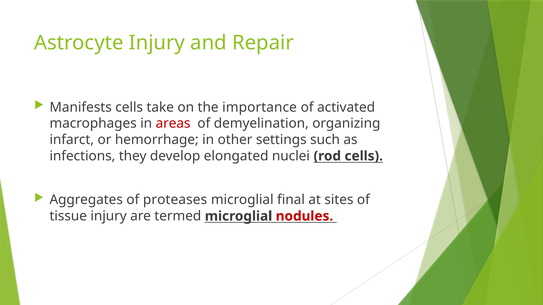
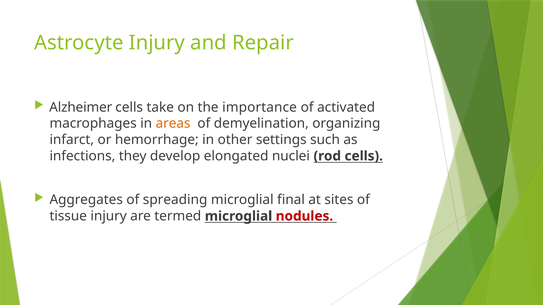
Manifests: Manifests -> Alzheimer
areas colour: red -> orange
proteases: proteases -> spreading
